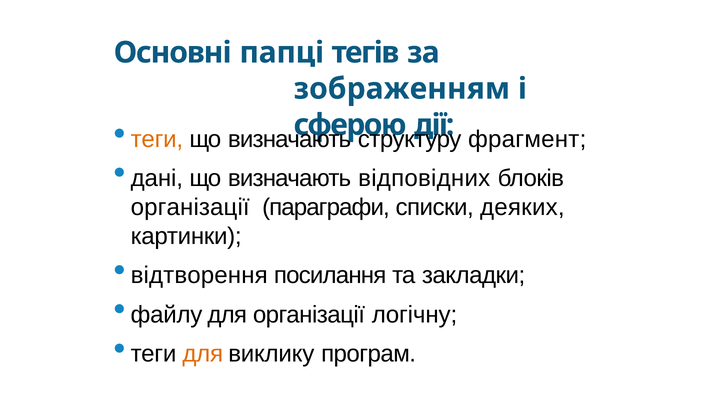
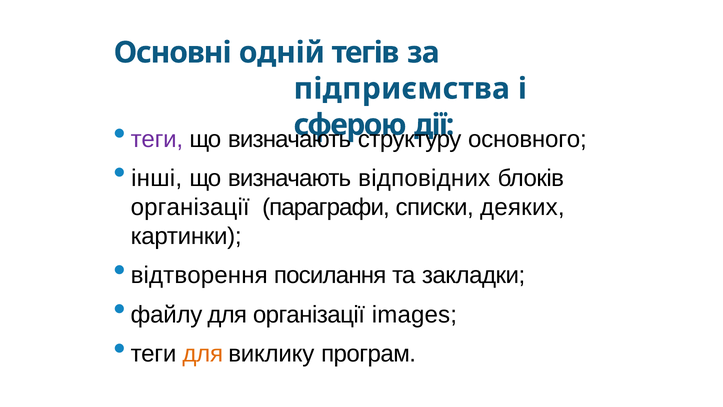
папці: папці -> одній
зображенням: зображенням -> підприємства
теги at (157, 139) colour: orange -> purple
фрагмент: фрагмент -> основного
дані: дані -> інші
логічну: логічну -> images
